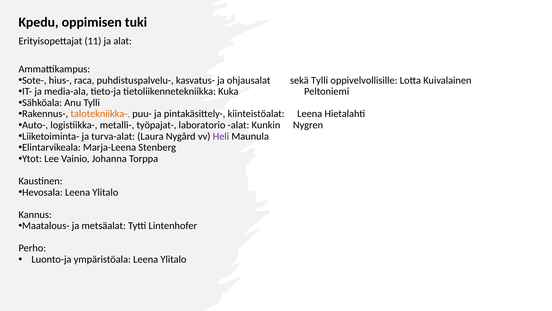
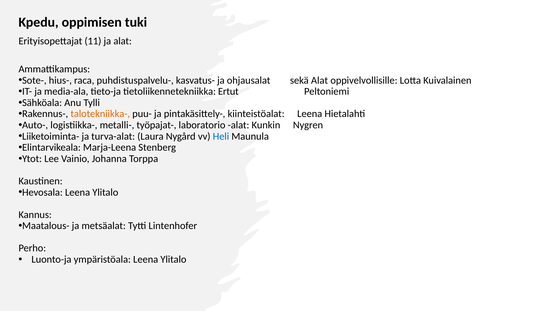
sekä Tylli: Tylli -> Alat
Kuka: Kuka -> Ertut
Heli colour: purple -> blue
